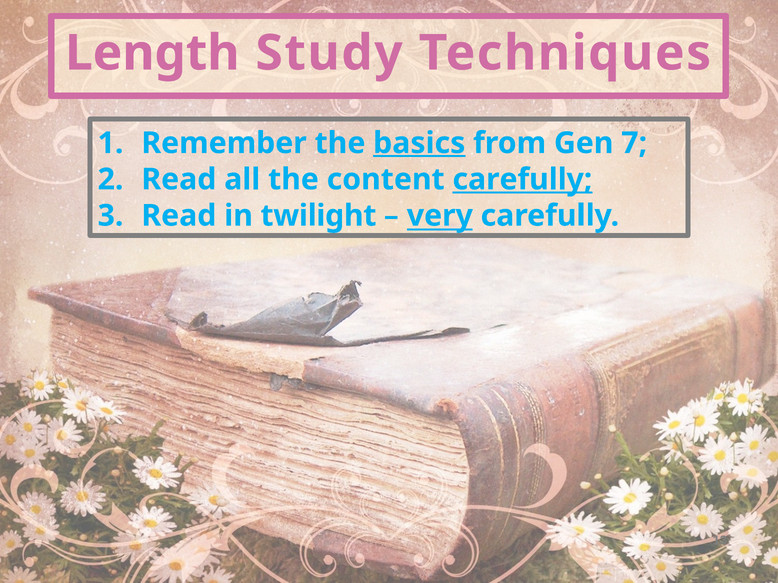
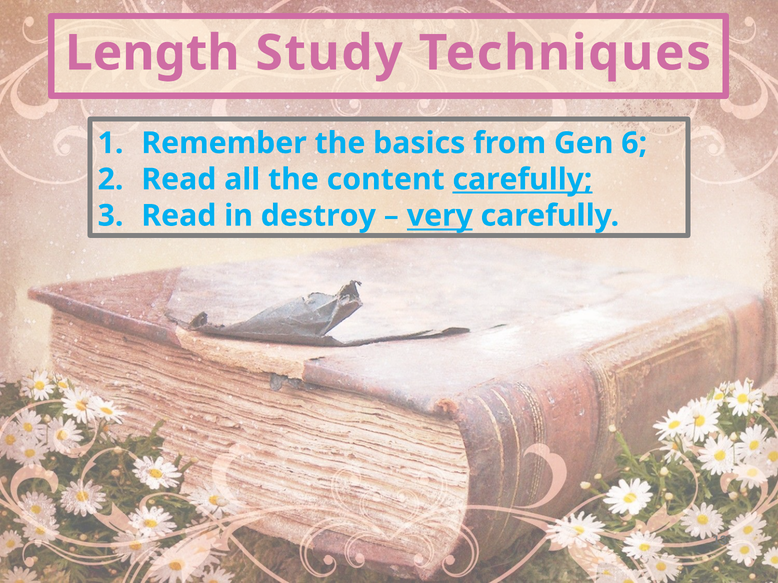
basics underline: present -> none
7: 7 -> 6
twilight: twilight -> destroy
